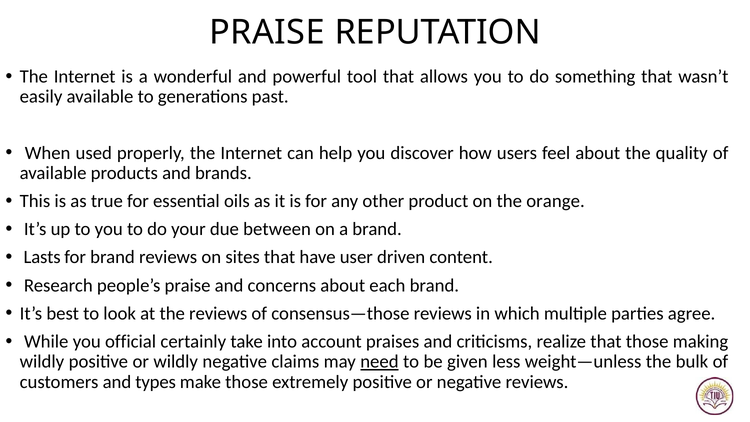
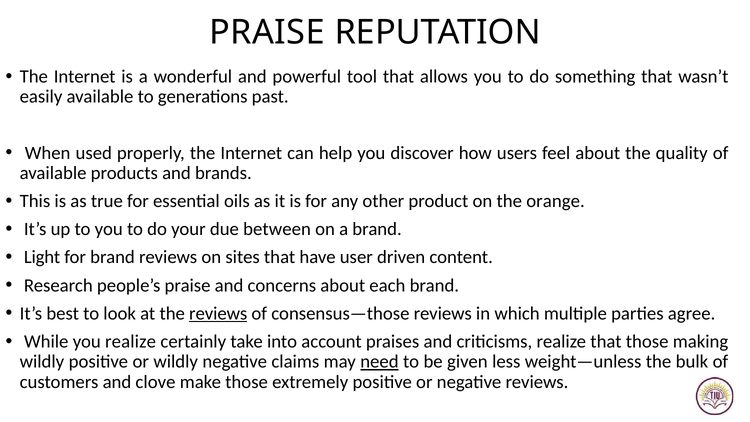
Lasts: Lasts -> Light
reviews at (218, 313) underline: none -> present
you official: official -> realize
types: types -> clove
